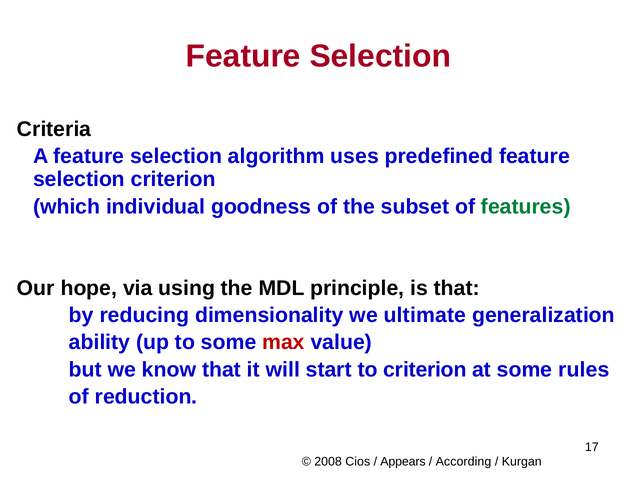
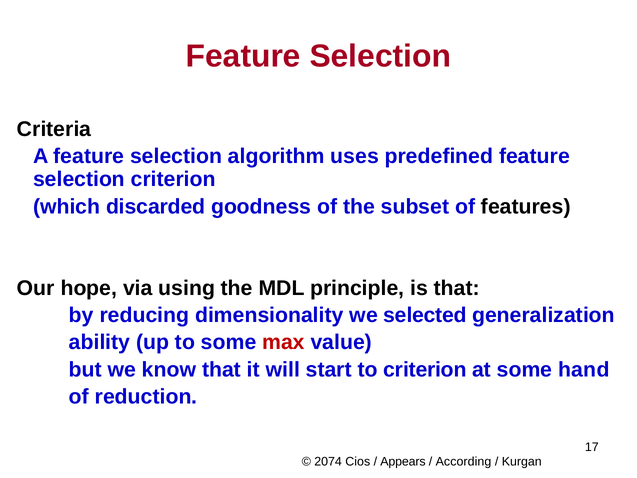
individual: individual -> discarded
features colour: green -> black
ultimate: ultimate -> selected
rules: rules -> hand
2008: 2008 -> 2074
